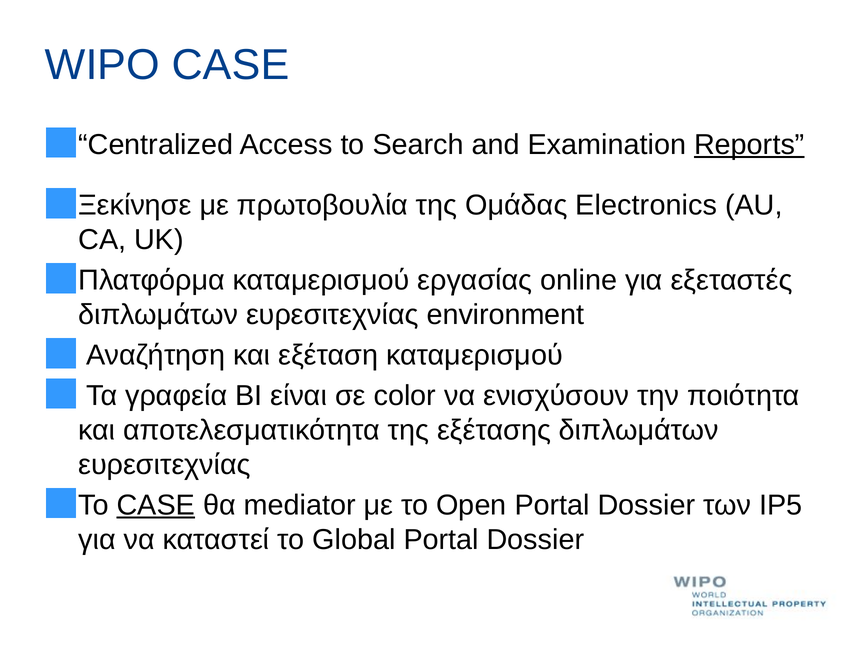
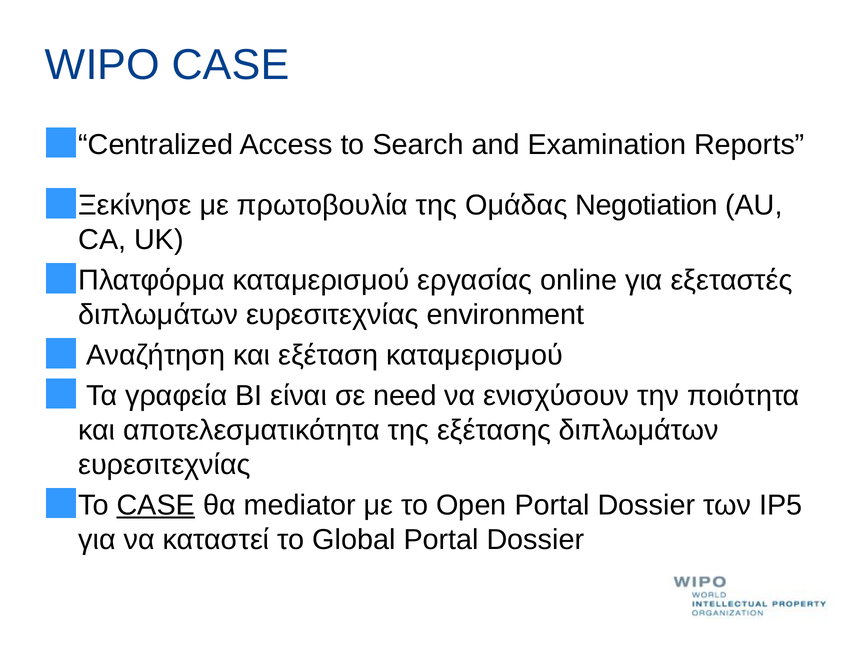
Reports underline: present -> none
Electronics: Electronics -> Negotiation
color: color -> need
